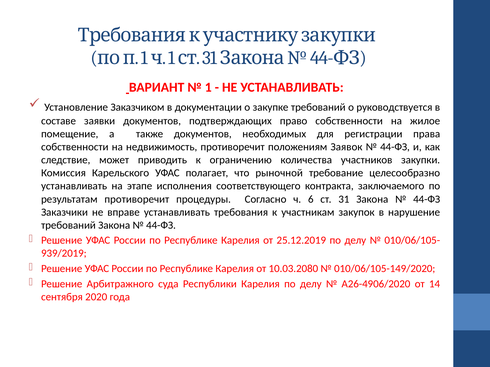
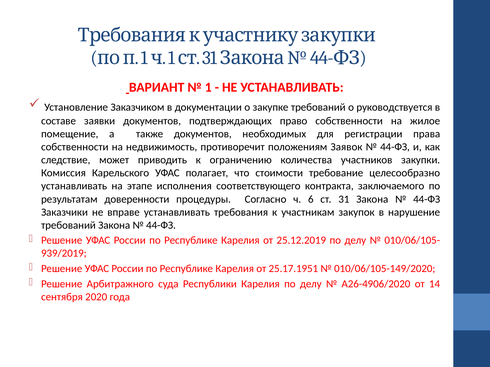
рыночной: рыночной -> стоимости
результатам противоречит: противоречит -> доверенности
10.03.2080: 10.03.2080 -> 25.17.1951
